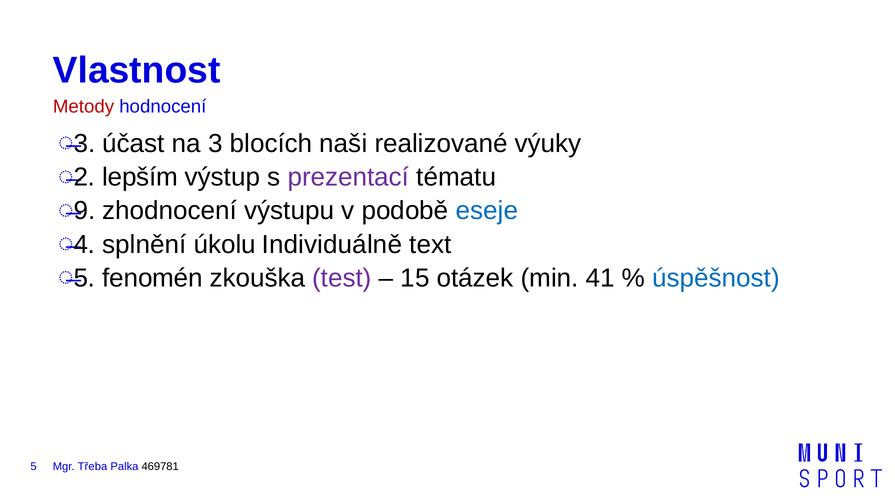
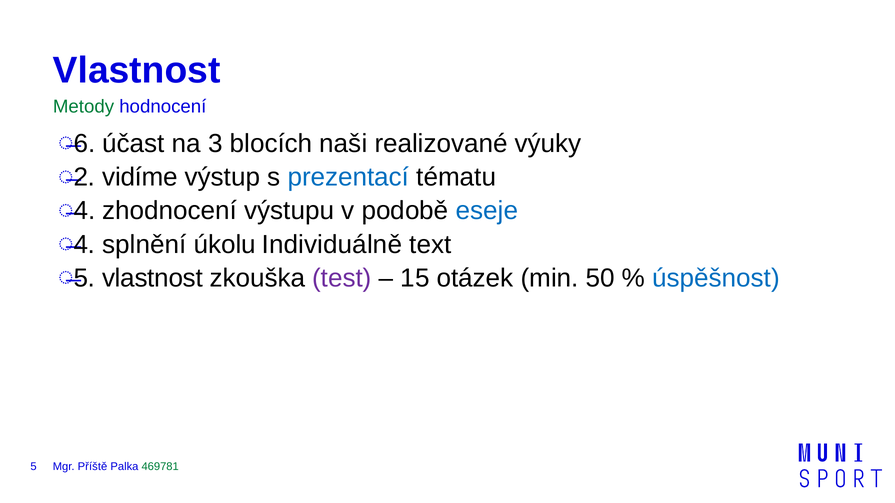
Metody colour: red -> green
3 at (84, 144): 3 -> 6
lepším: lepším -> vidíme
prezentací colour: purple -> blue
9 at (84, 211): 9 -> 4
5 fenomén: fenomén -> vlastnost
41: 41 -> 50
Třeba: Třeba -> Příště
469781 colour: black -> green
